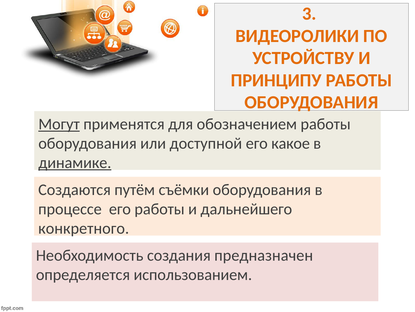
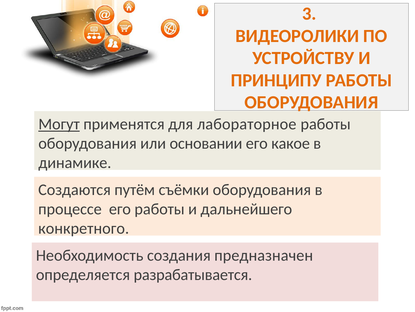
обозначением: обозначением -> лабораторное
доступной: доступной -> основании
динамике underline: present -> none
использованием: использованием -> разрабатывается
